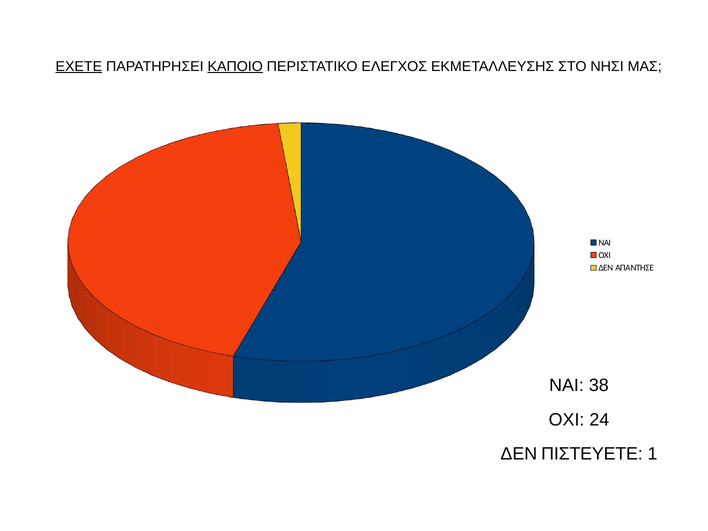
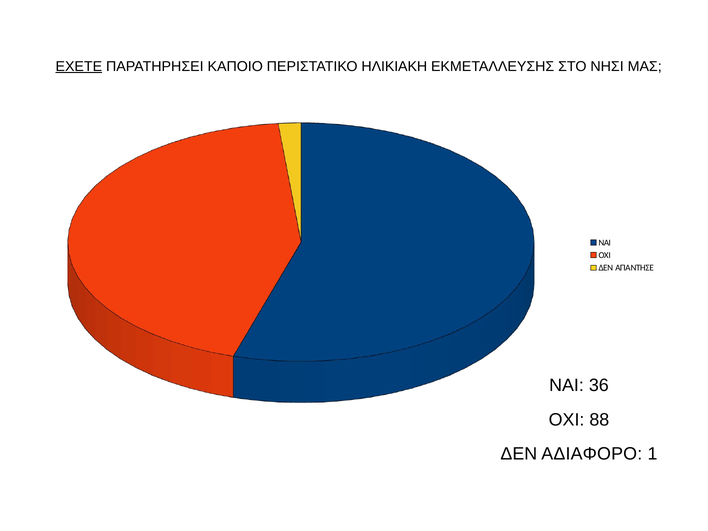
ΚΑΠΟΙΟ underline: present -> none
ΕΛΕΓΧΟΣ: ΕΛΕΓΧΟΣ -> ΗΛΙΚΙΑΚΗ
38: 38 -> 36
24: 24 -> 88
ΠΙΣΤΕΥΕΤΕ: ΠΙΣΤΕΥΕΤΕ -> ΑΔΙΑΦΟΡΟ
